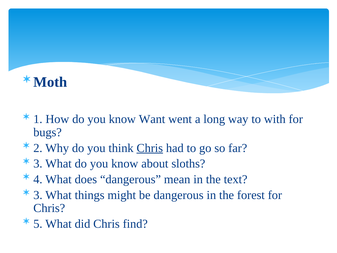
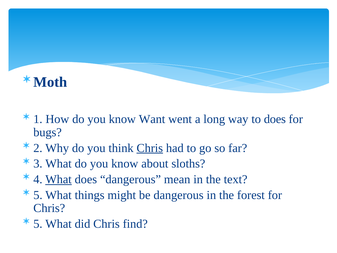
to with: with -> does
What at (58, 179) underline: none -> present
3 at (38, 195): 3 -> 5
